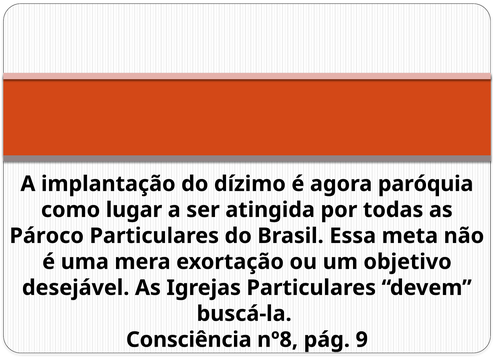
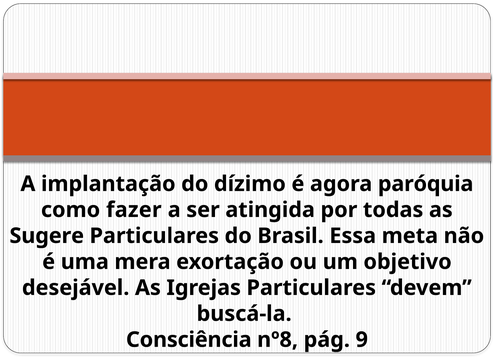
lugar: lugar -> fazer
Pároco: Pároco -> Sugere
